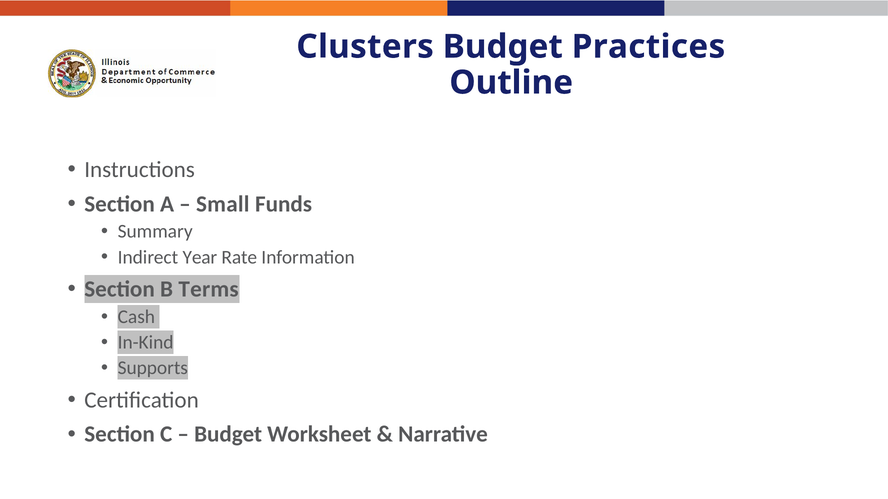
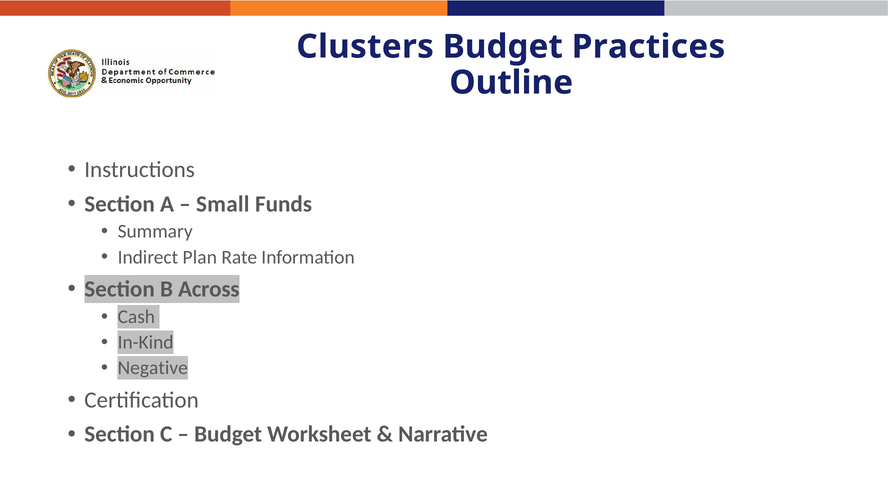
Year: Year -> Plan
Terms: Terms -> Across
Supports: Supports -> Negative
